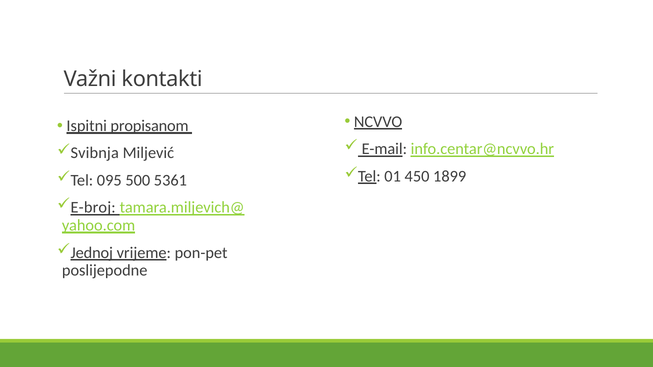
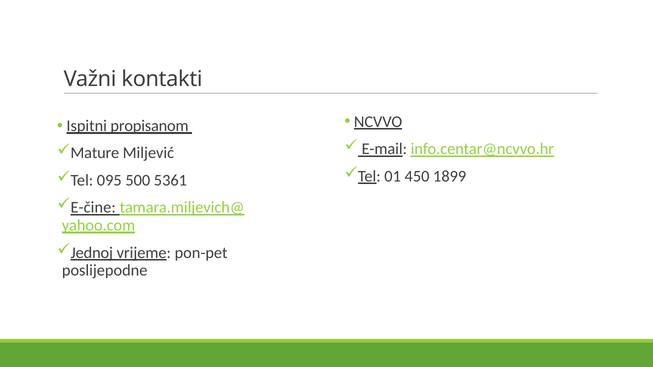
Svibnja: Svibnja -> Mature
E-broj: E-broj -> E-čine
